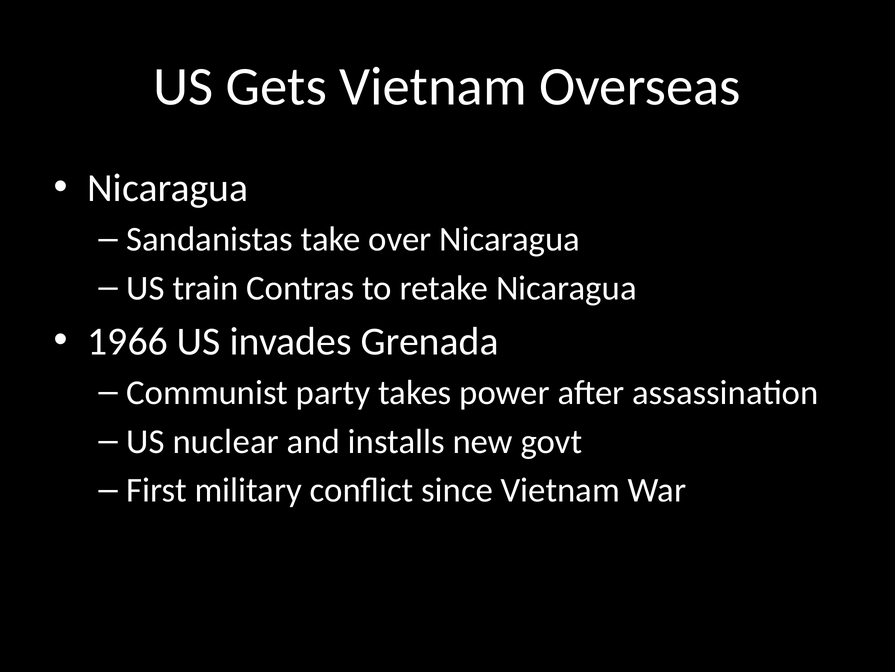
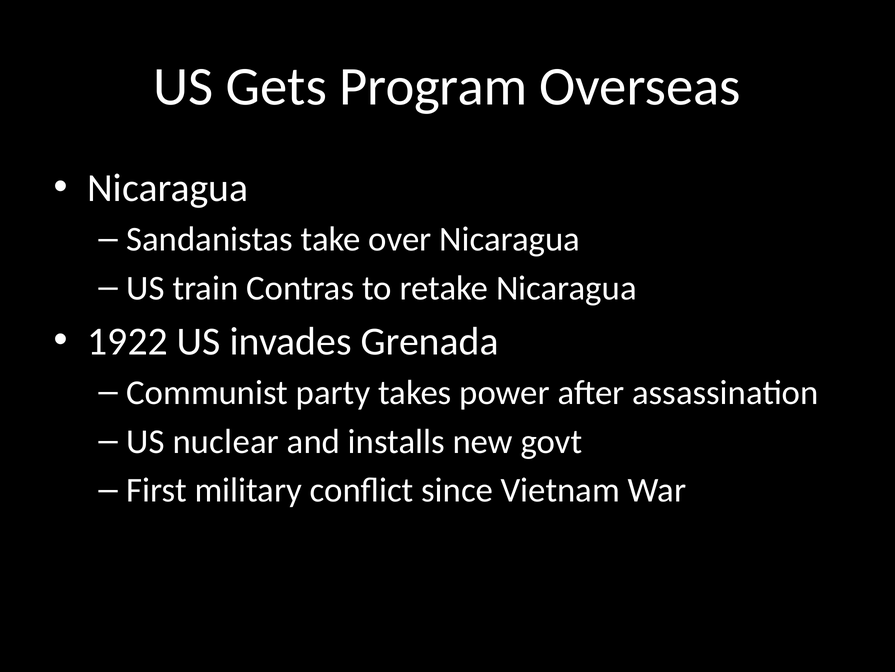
Gets Vietnam: Vietnam -> Program
1966: 1966 -> 1922
